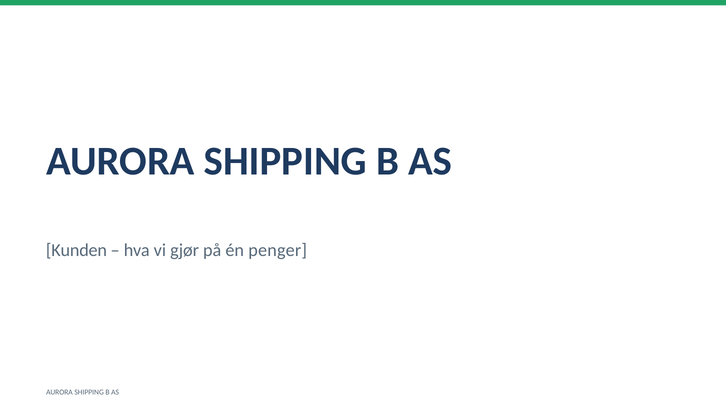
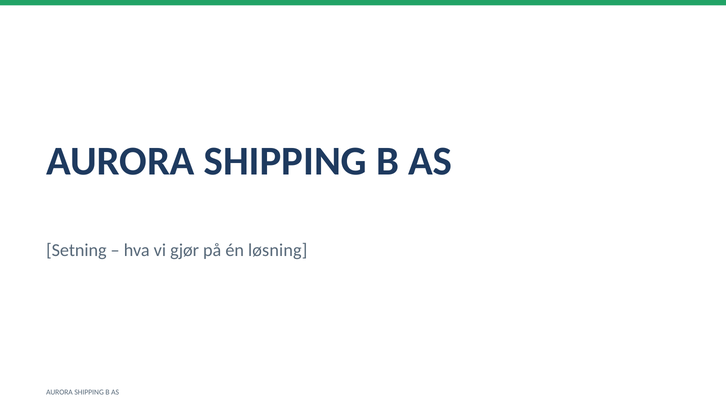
Kunden: Kunden -> Setning
penger: penger -> løsning
